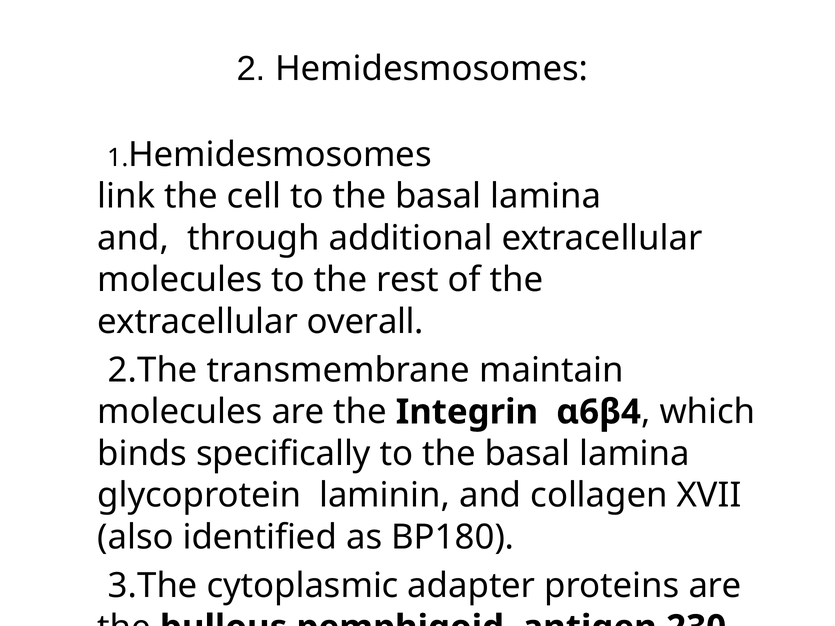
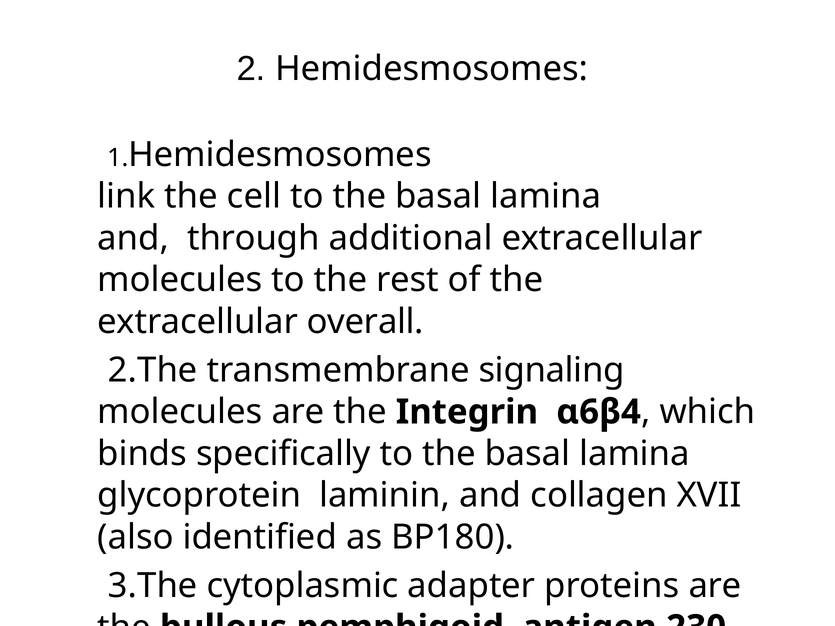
maintain: maintain -> signaling
